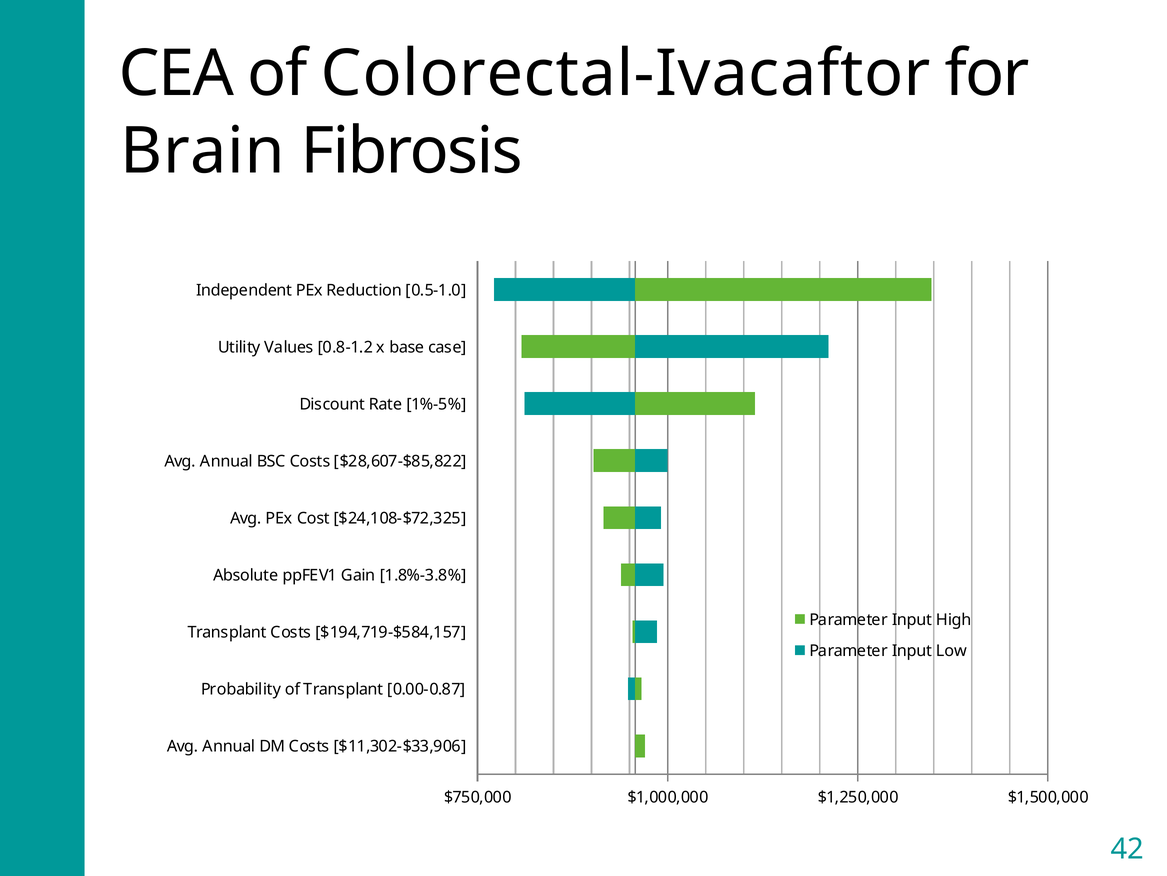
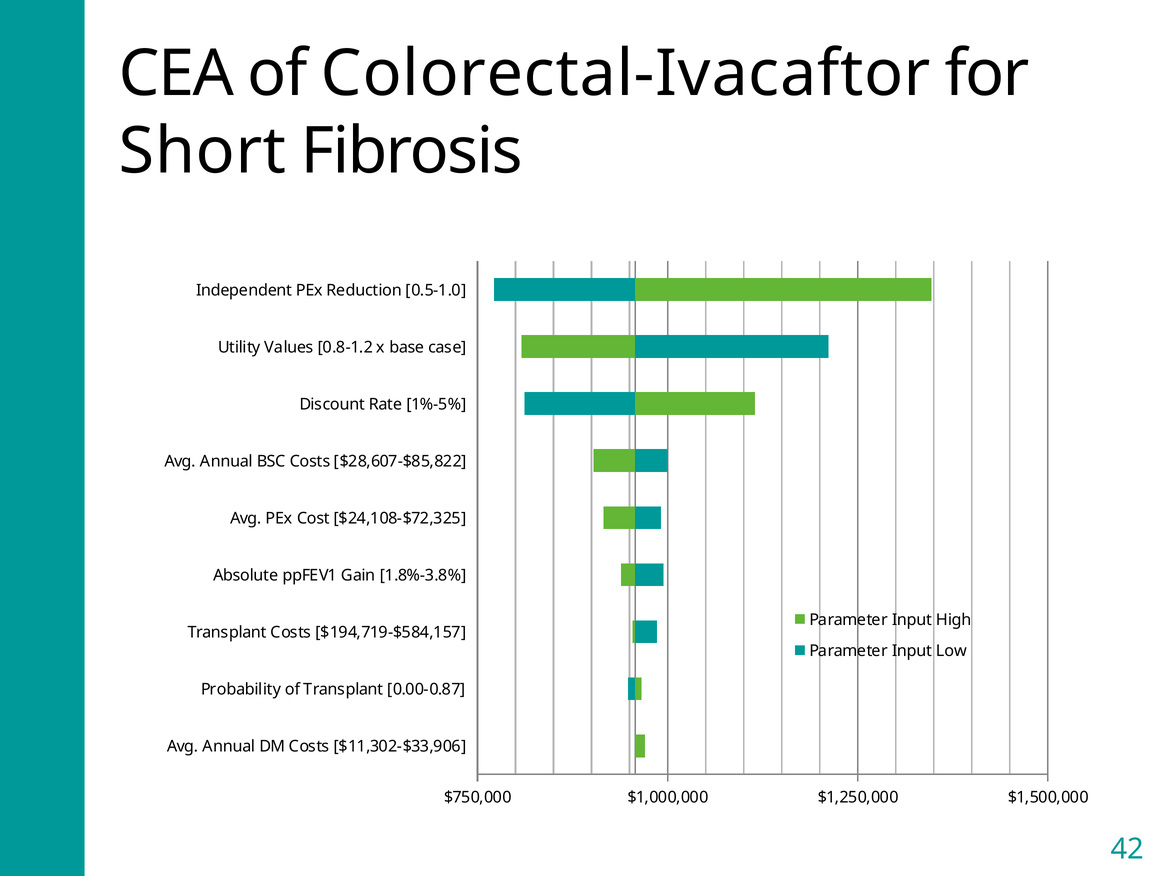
Brain: Brain -> Short
